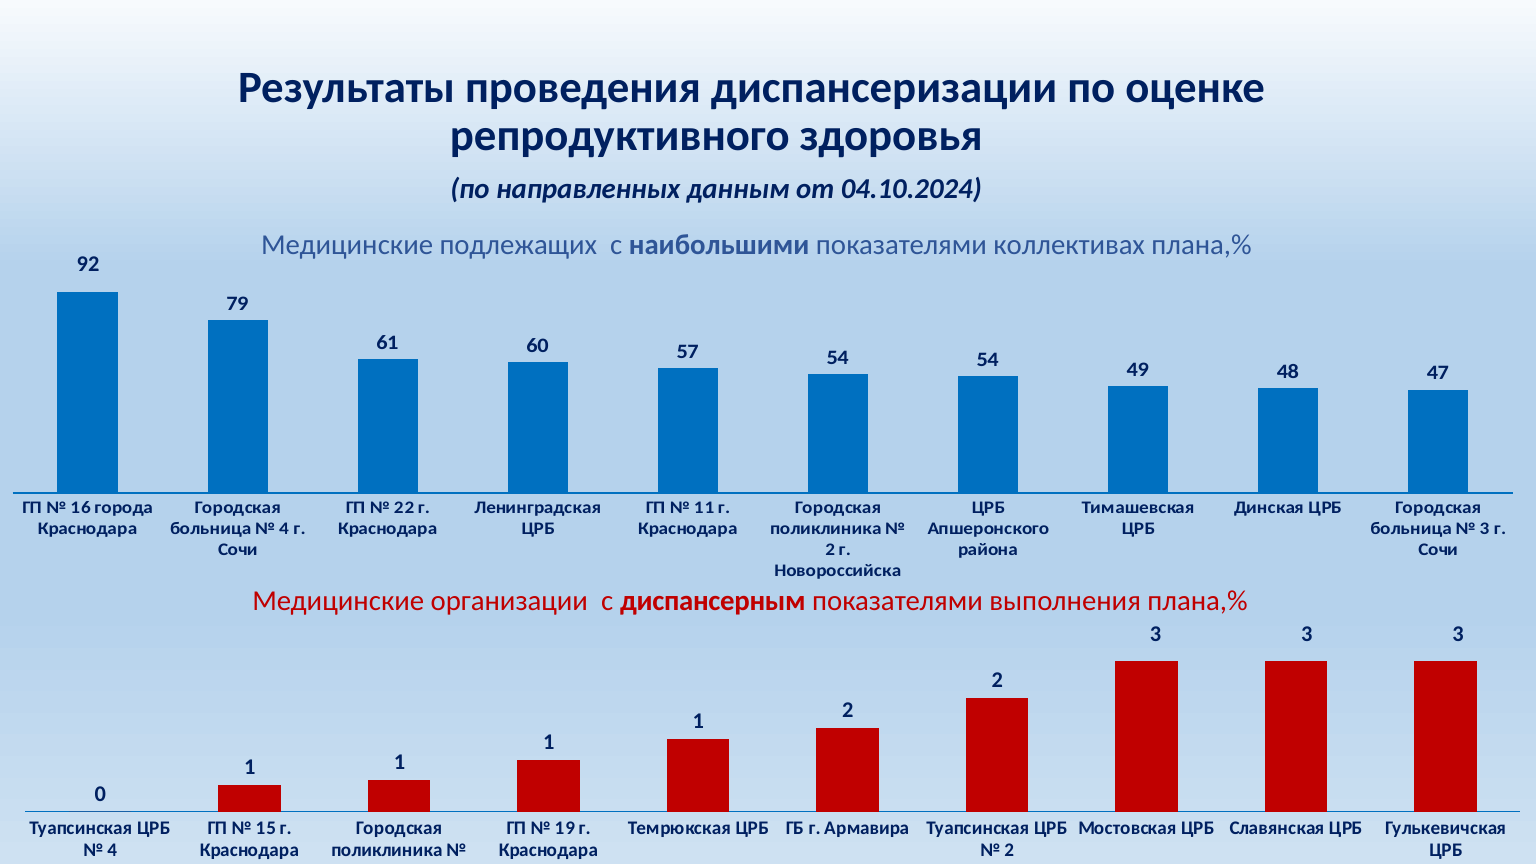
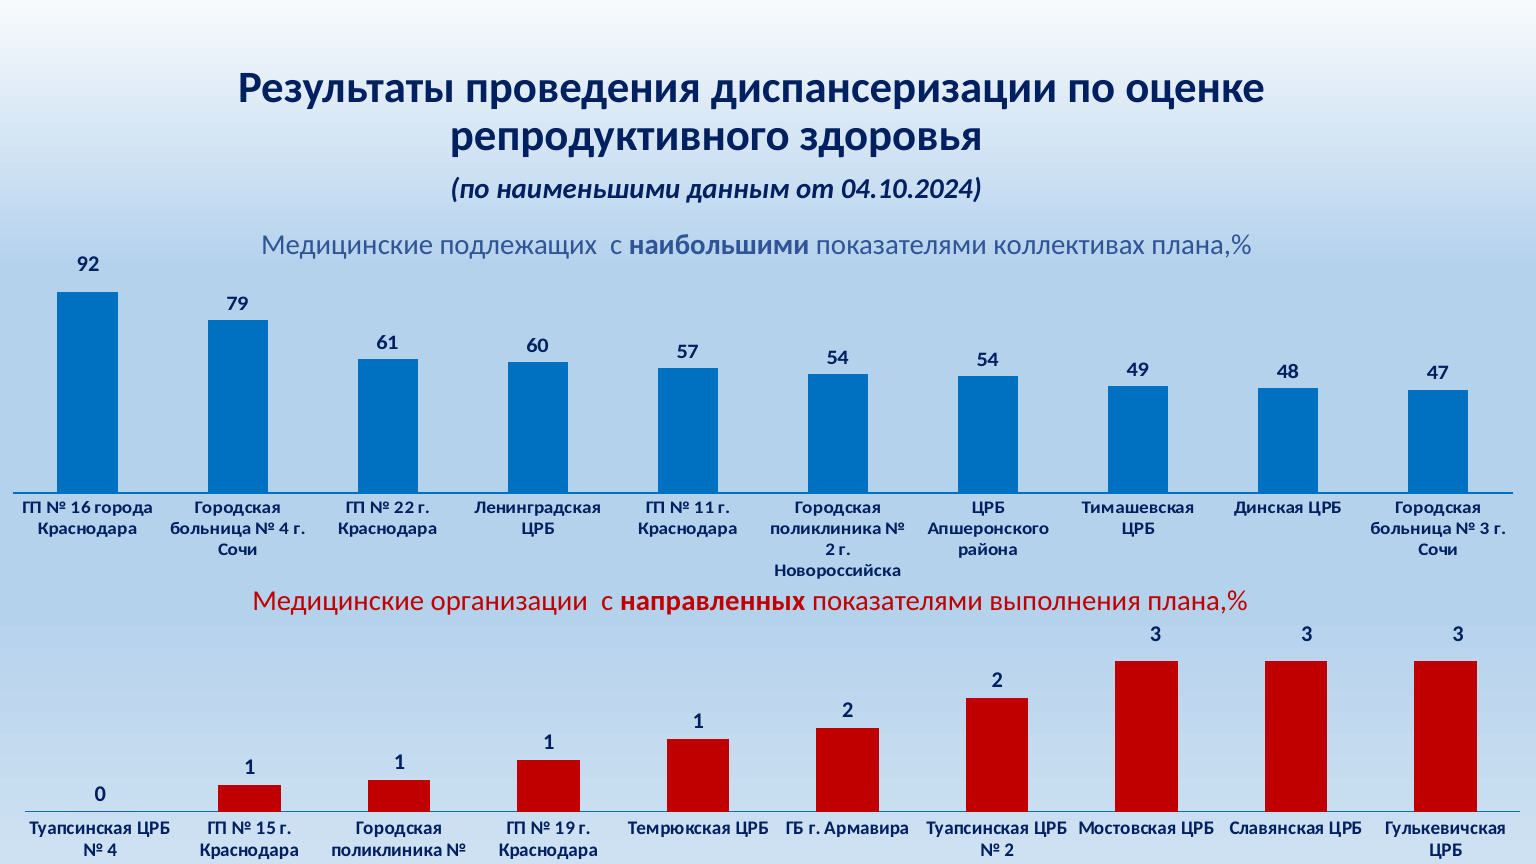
направленных: направленных -> наименьшими
диспансерным: диспансерным -> направленных
